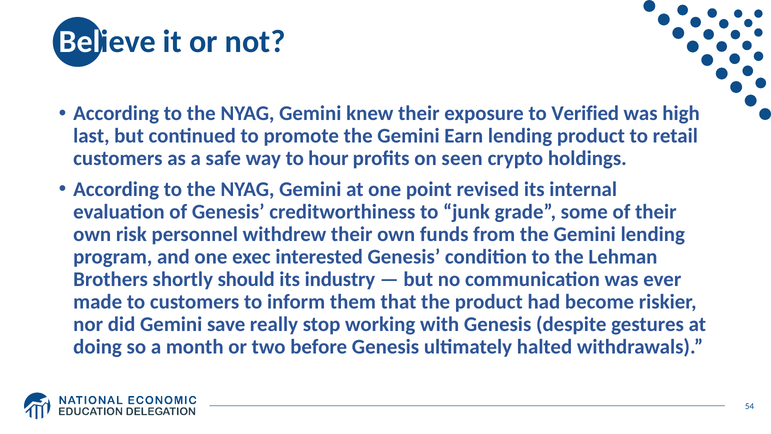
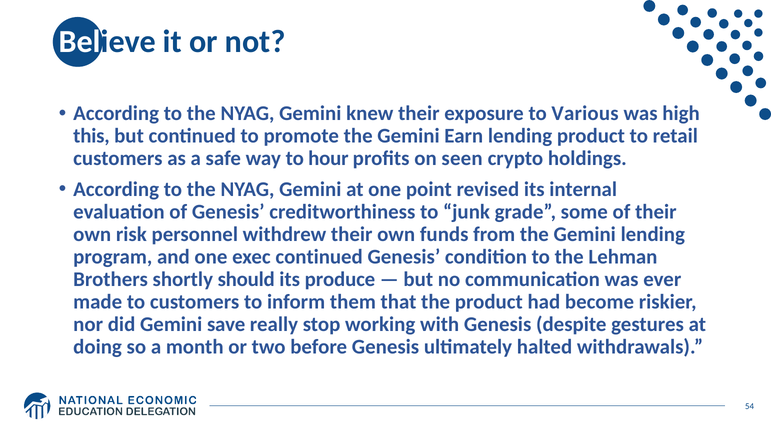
Verified: Verified -> Various
last: last -> this
exec interested: interested -> continued
industry: industry -> produce
